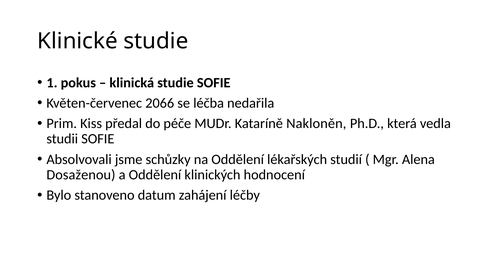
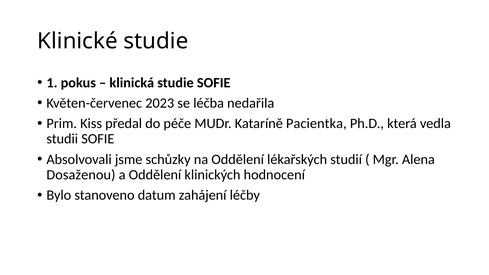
2066: 2066 -> 2023
Nakloněn: Nakloněn -> Pacientka
